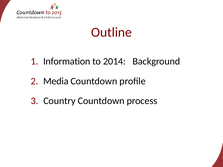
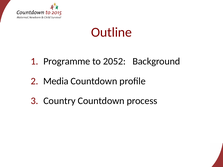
Information: Information -> Programme
2014: 2014 -> 2052
